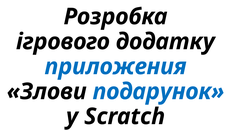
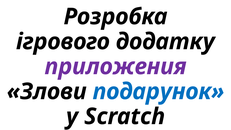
приложения colour: blue -> purple
